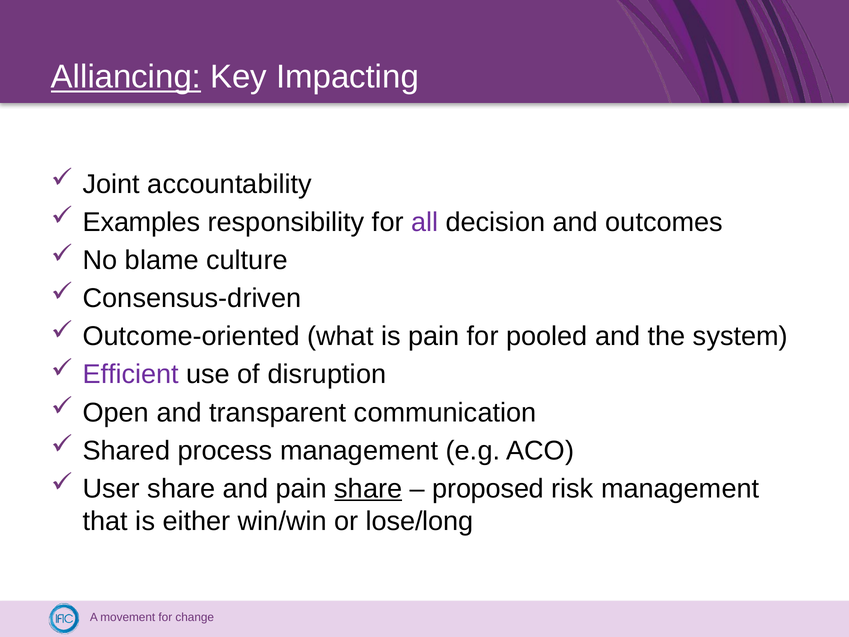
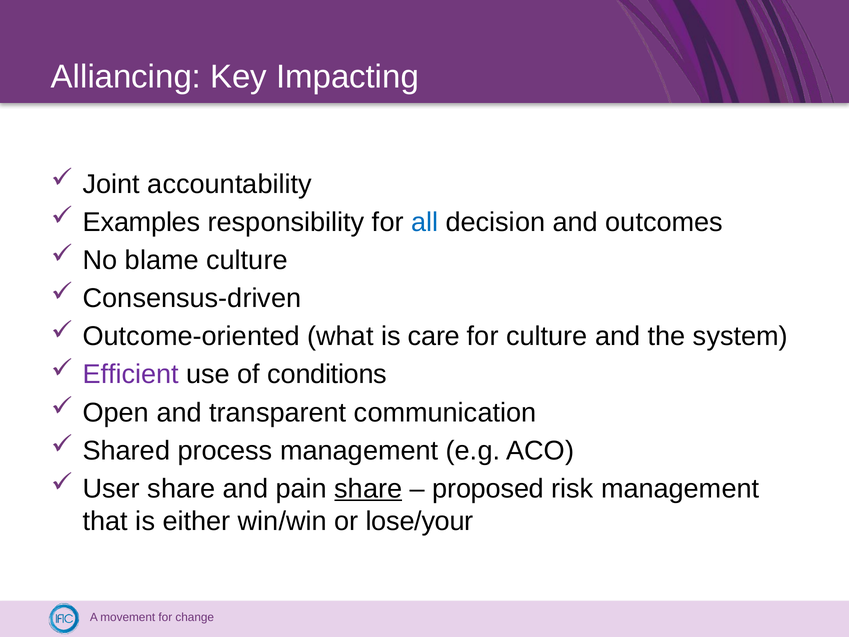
Alliancing underline: present -> none
all colour: purple -> blue
is pain: pain -> care
for pooled: pooled -> culture
disruption: disruption -> conditions
lose/long: lose/long -> lose/your
